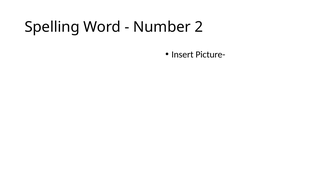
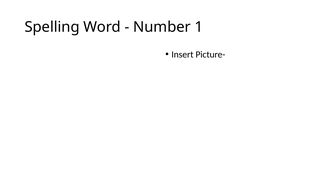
2: 2 -> 1
